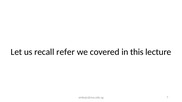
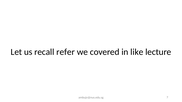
this: this -> like
